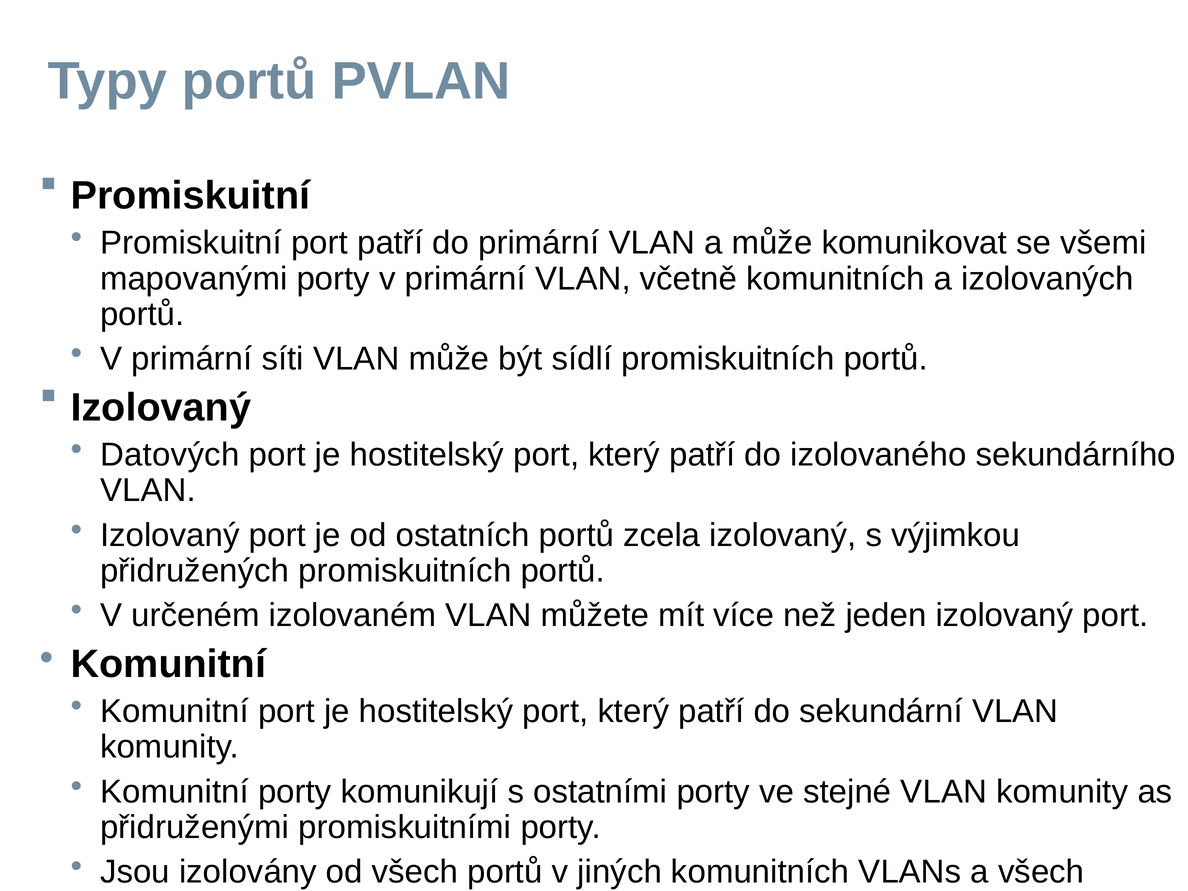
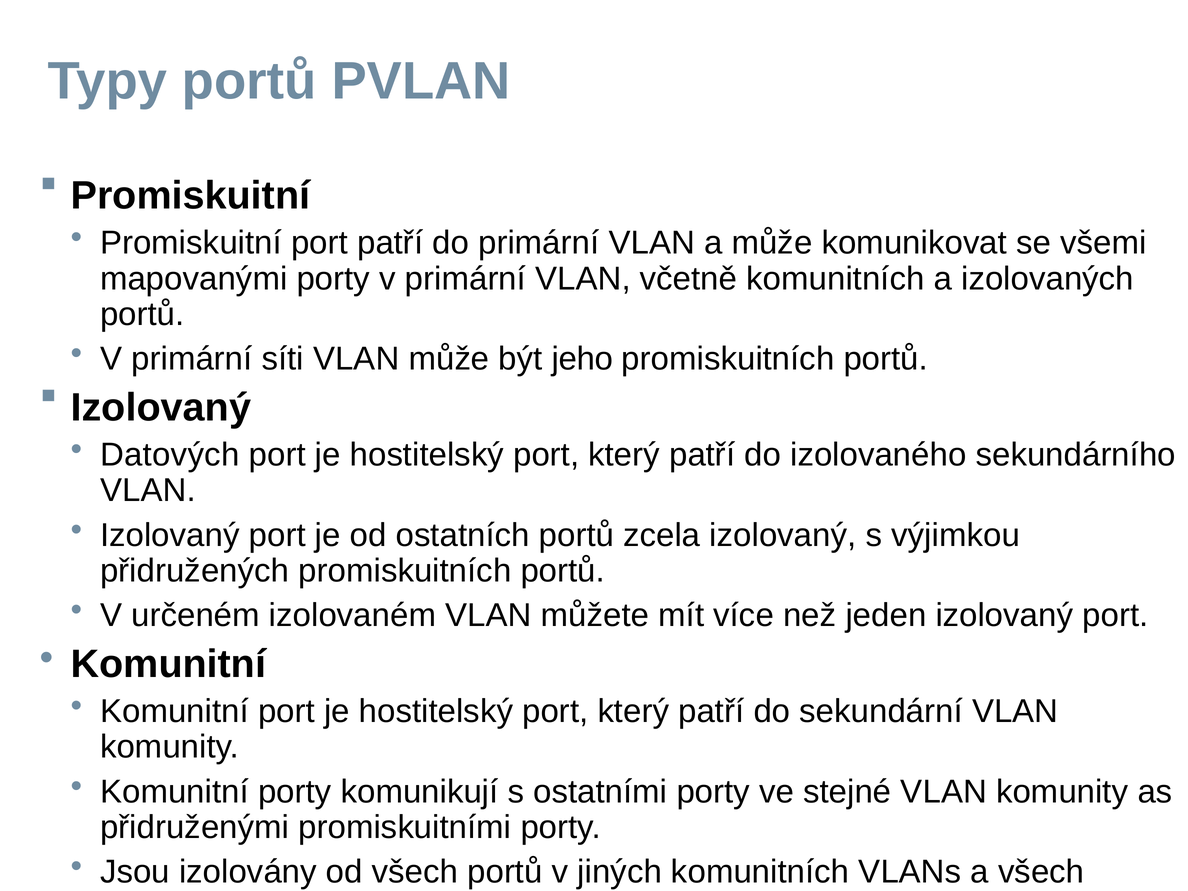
sídlí: sídlí -> jeho
